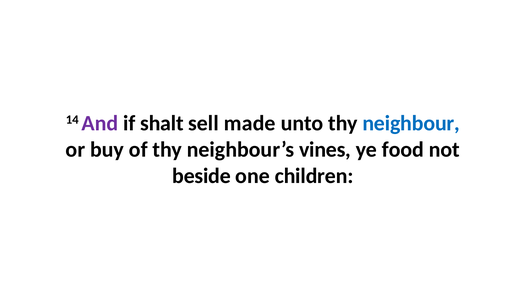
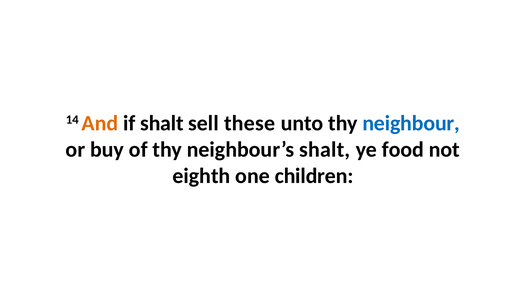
And colour: purple -> orange
made: made -> these
neighbour’s vines: vines -> shalt
beside: beside -> eighth
